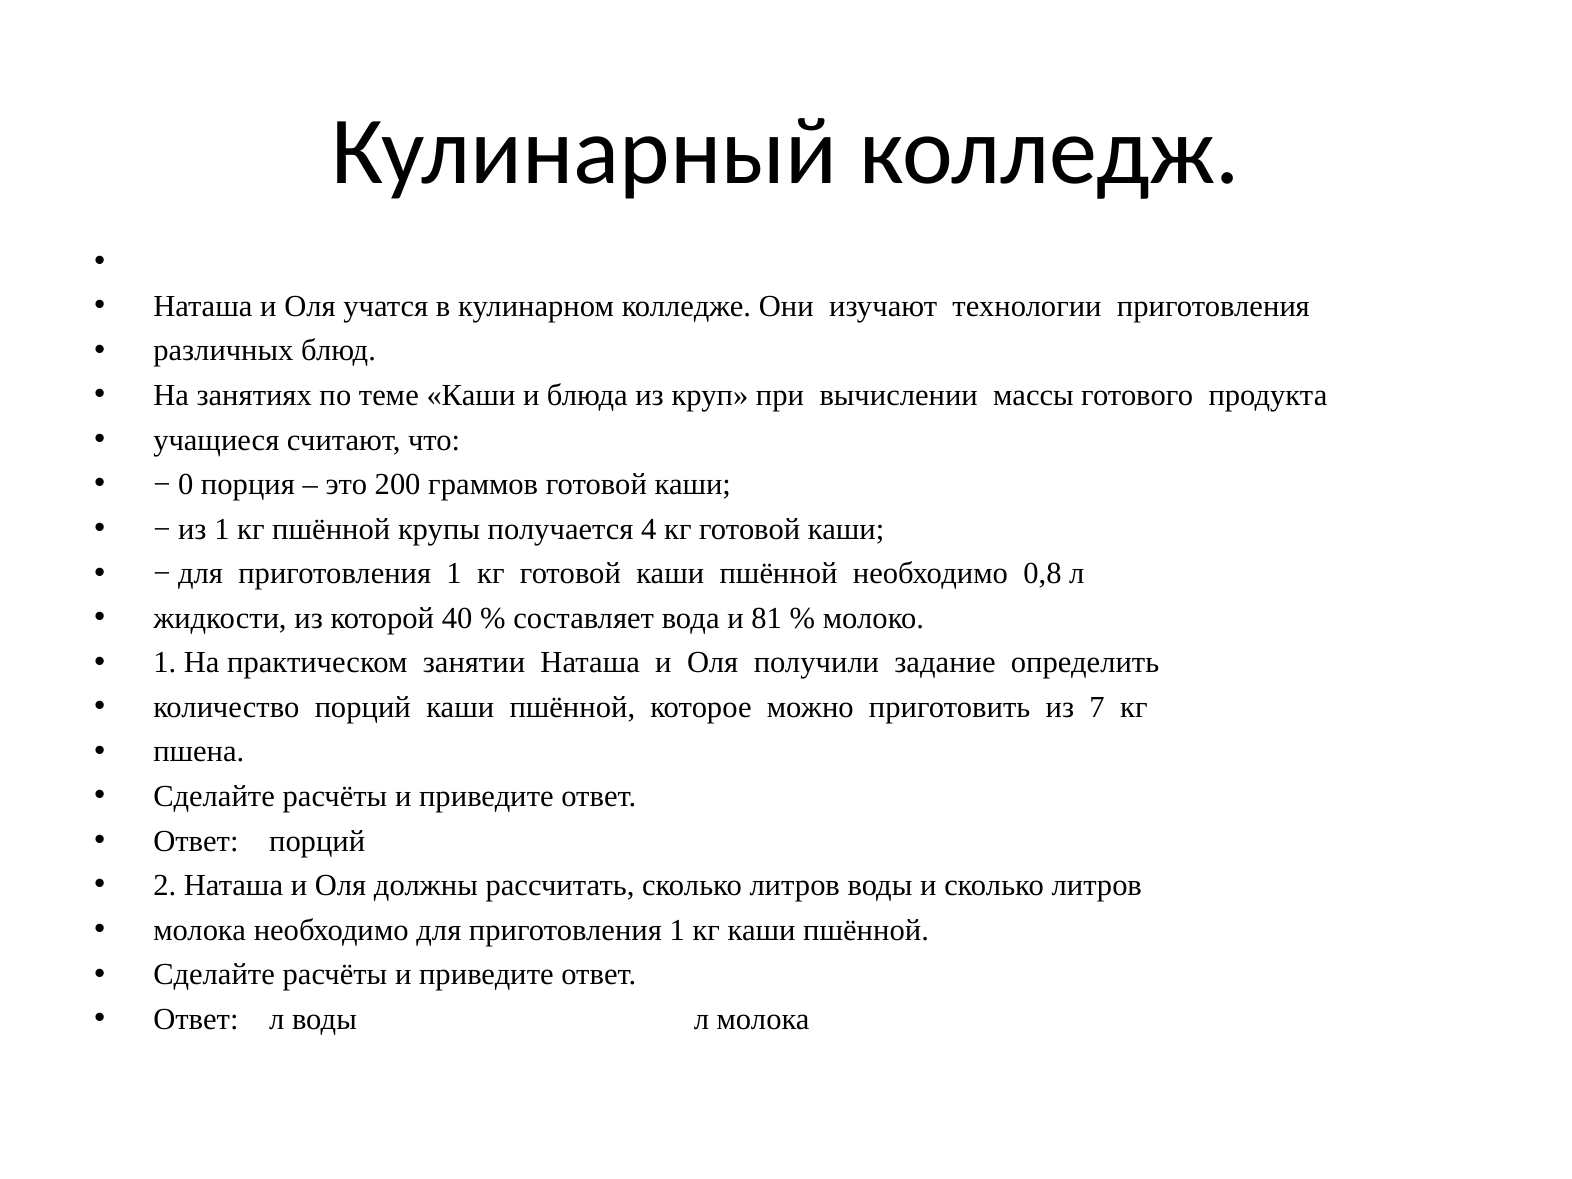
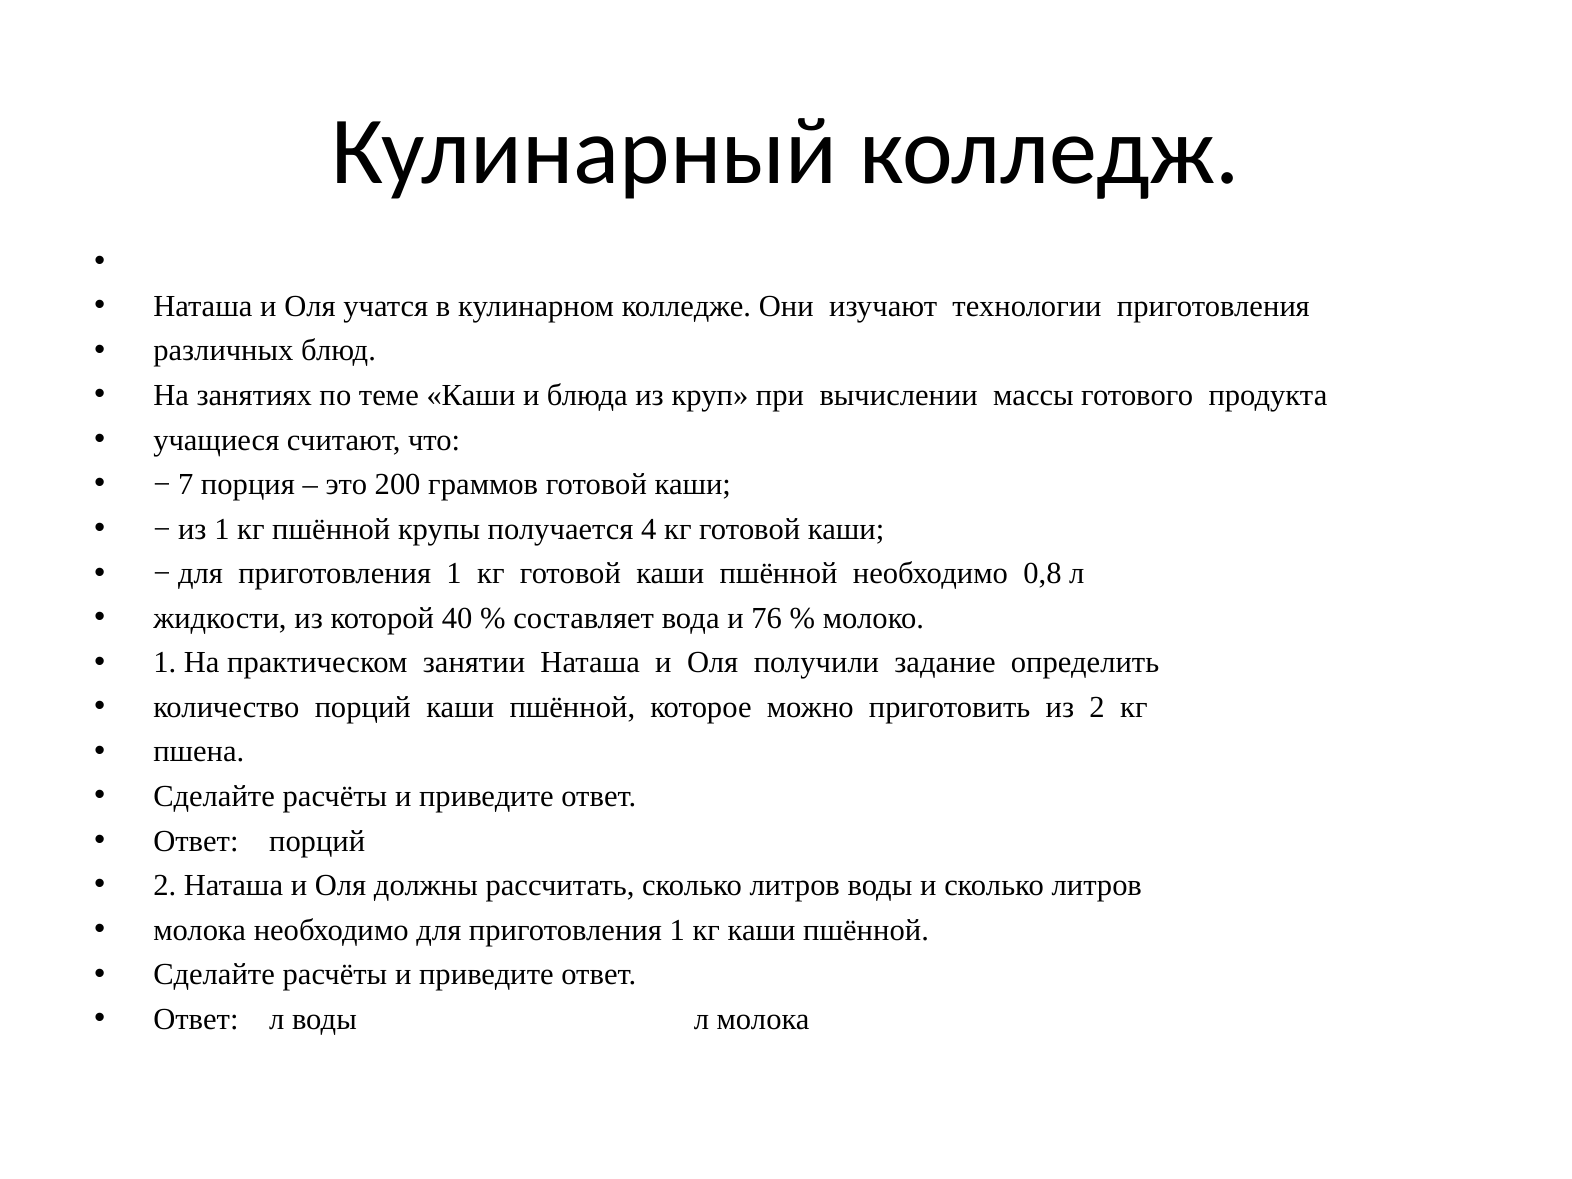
0: 0 -> 7
81: 81 -> 76
из 7: 7 -> 2
